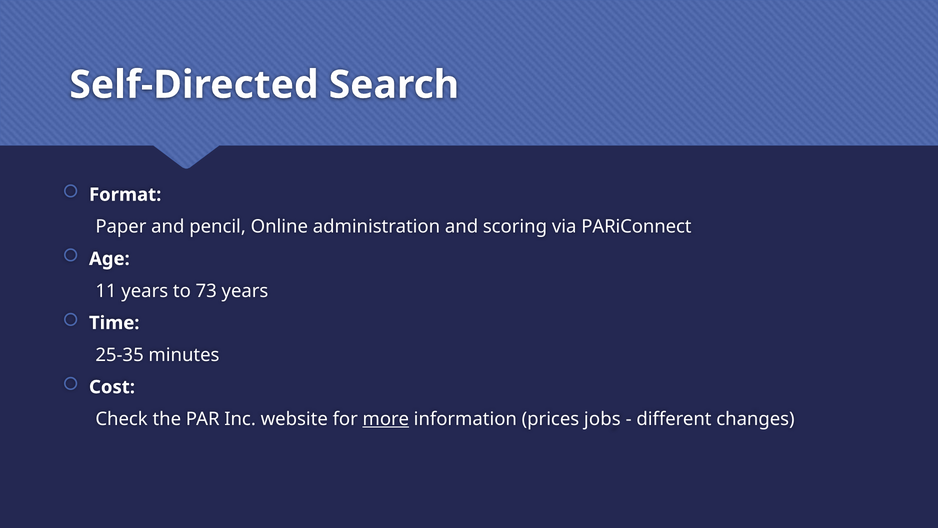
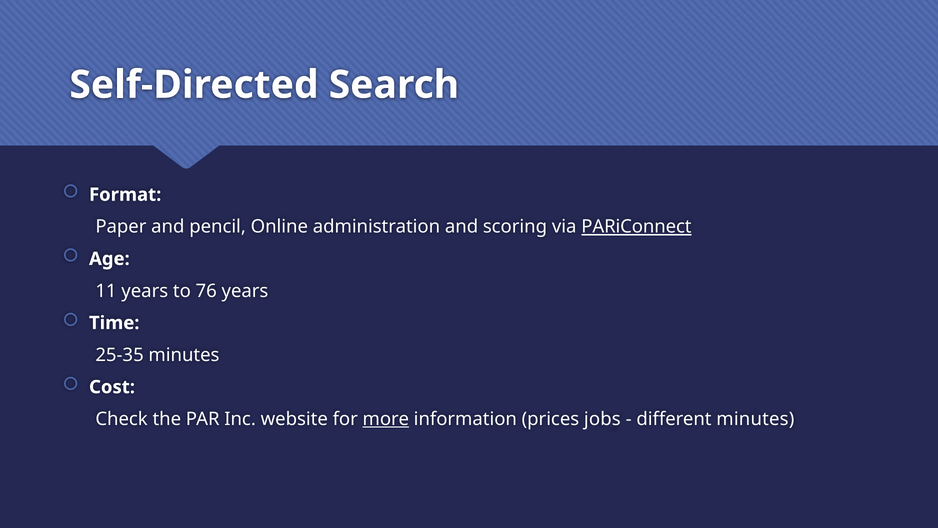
PARiConnect underline: none -> present
73: 73 -> 76
different changes: changes -> minutes
